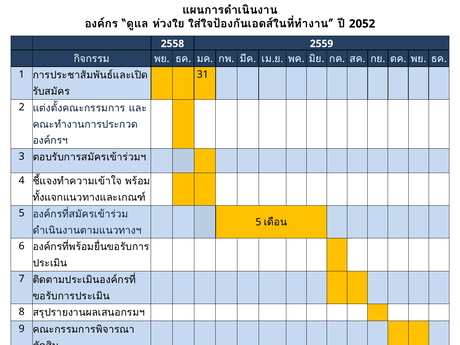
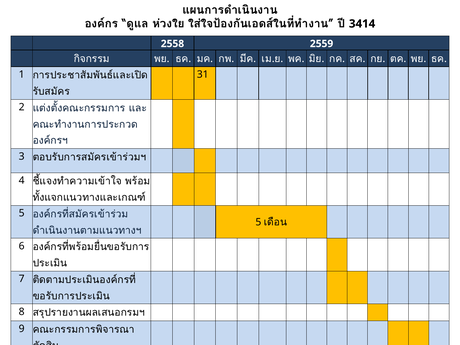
2052: 2052 -> 3414
